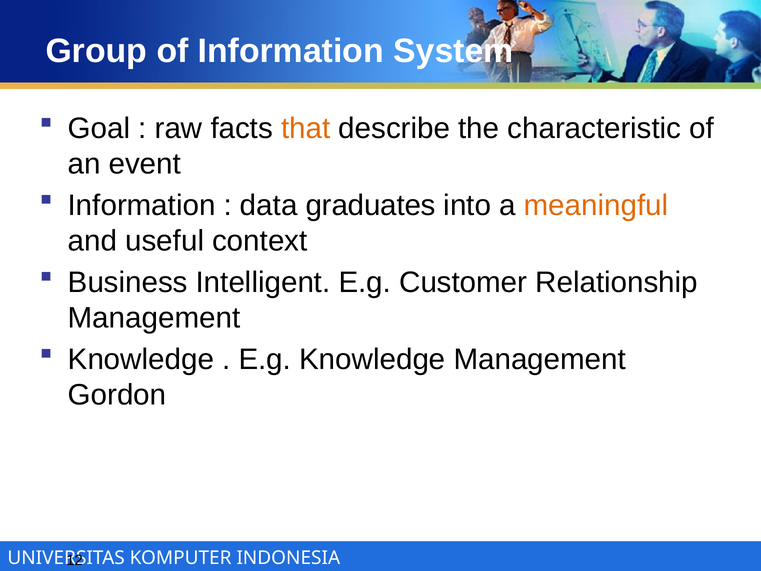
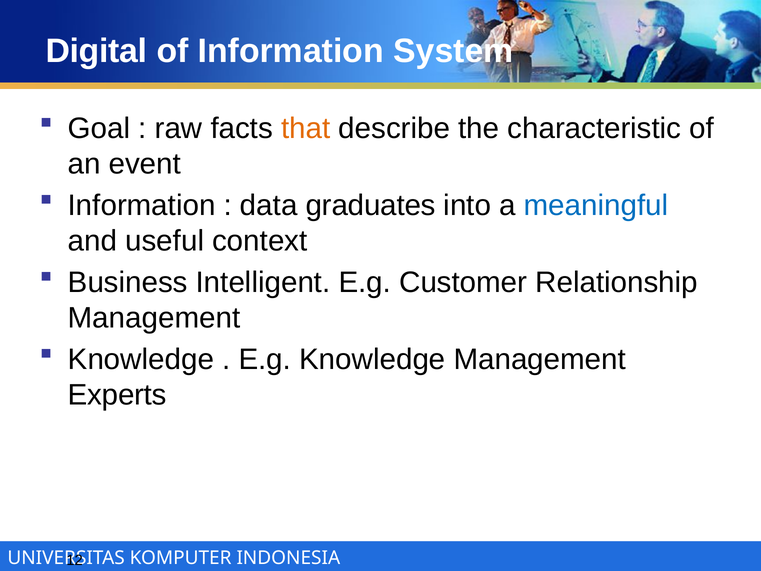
Group: Group -> Digital
meaningful colour: orange -> blue
Gordon: Gordon -> Experts
